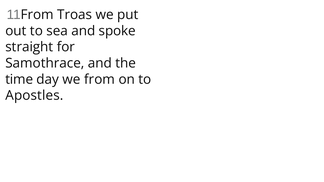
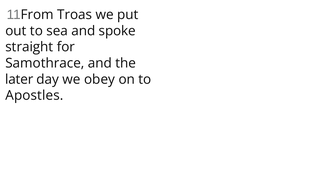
time: time -> later
we from: from -> obey
